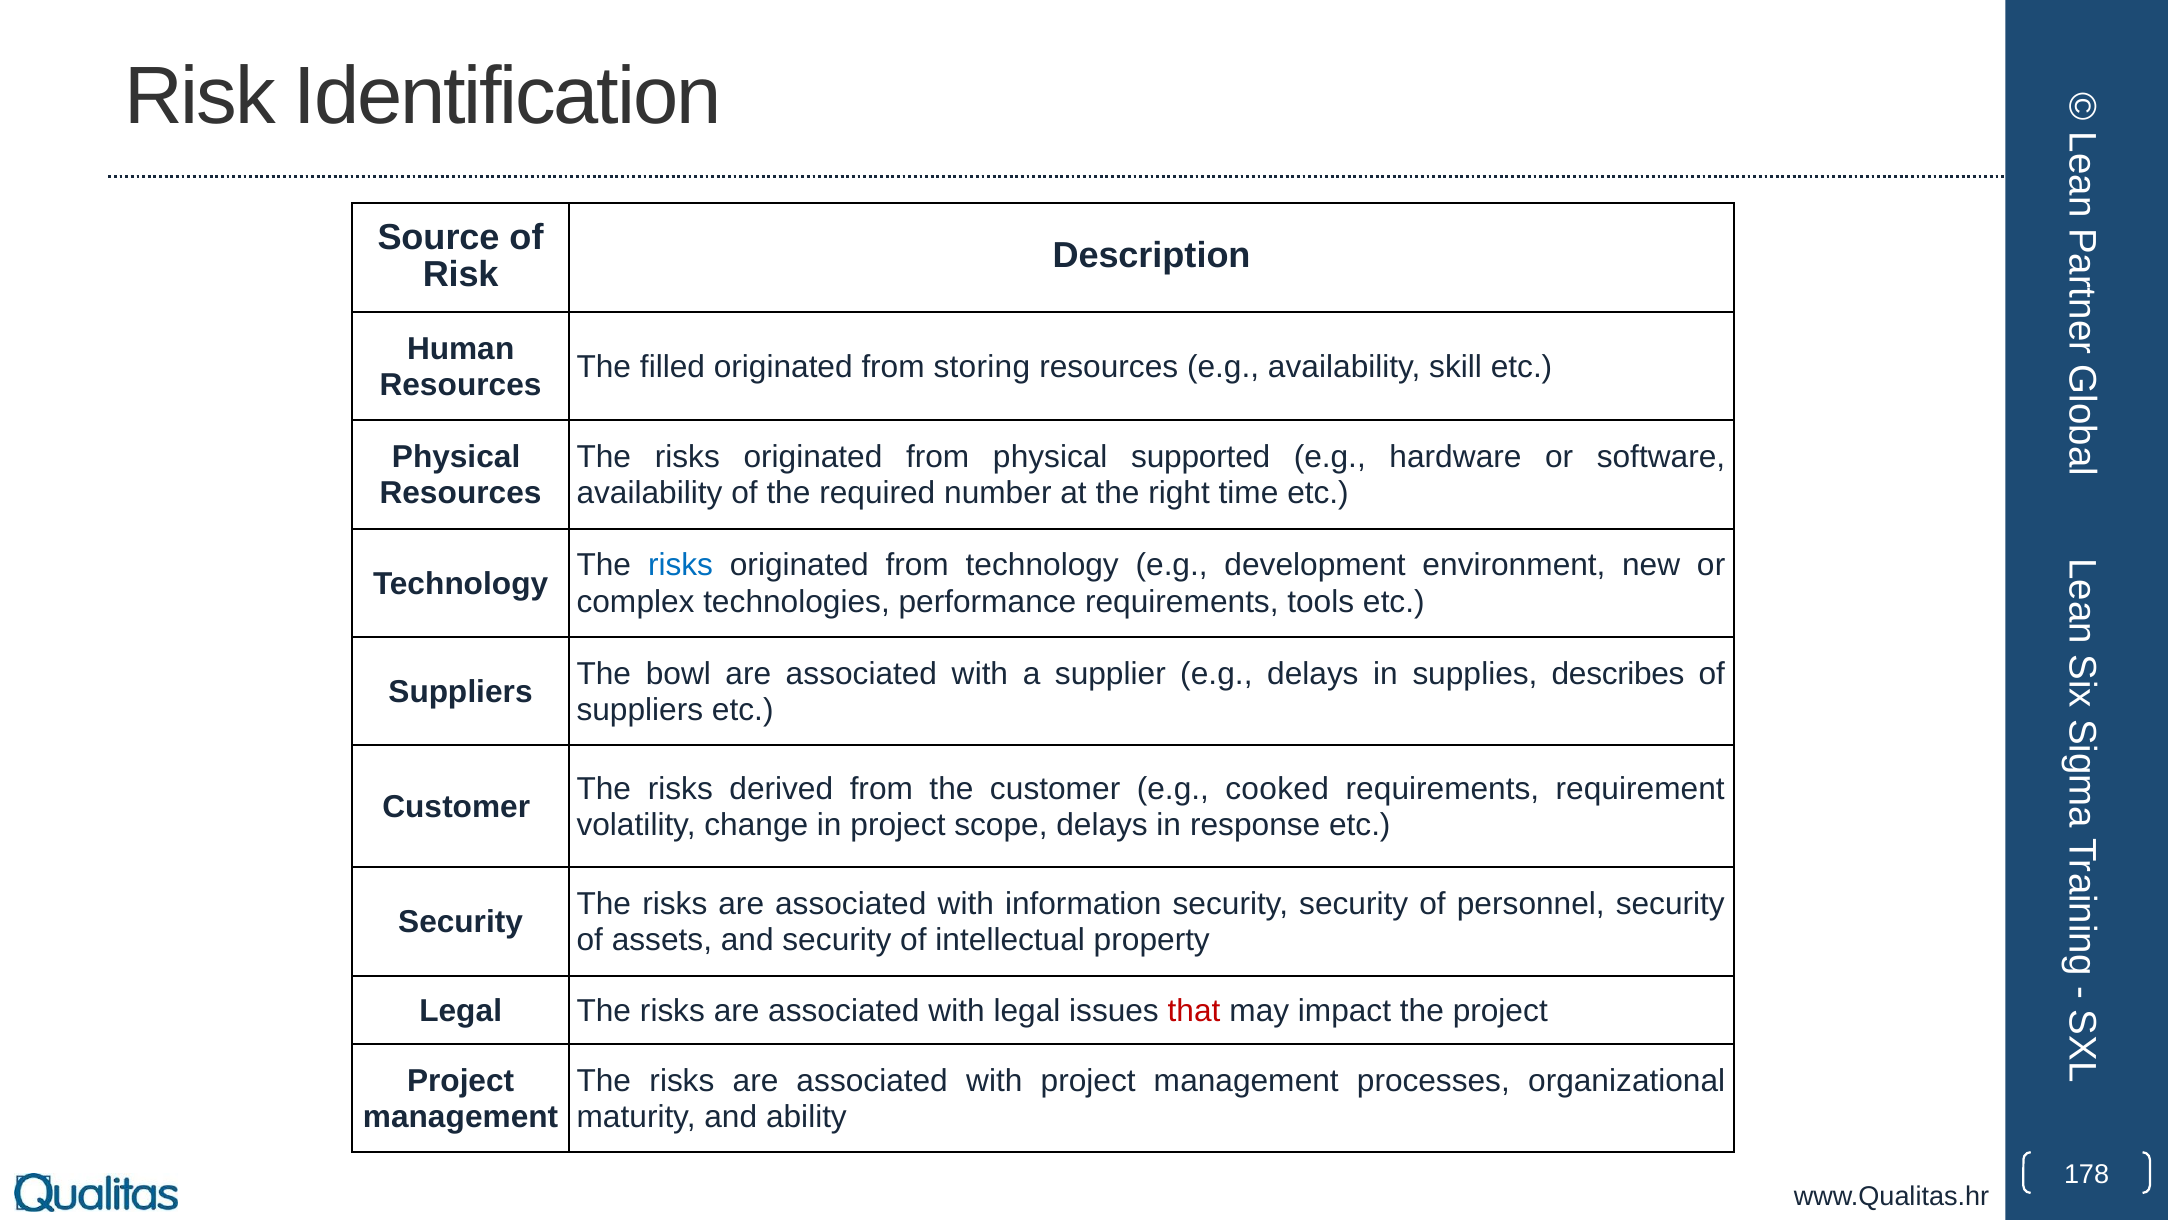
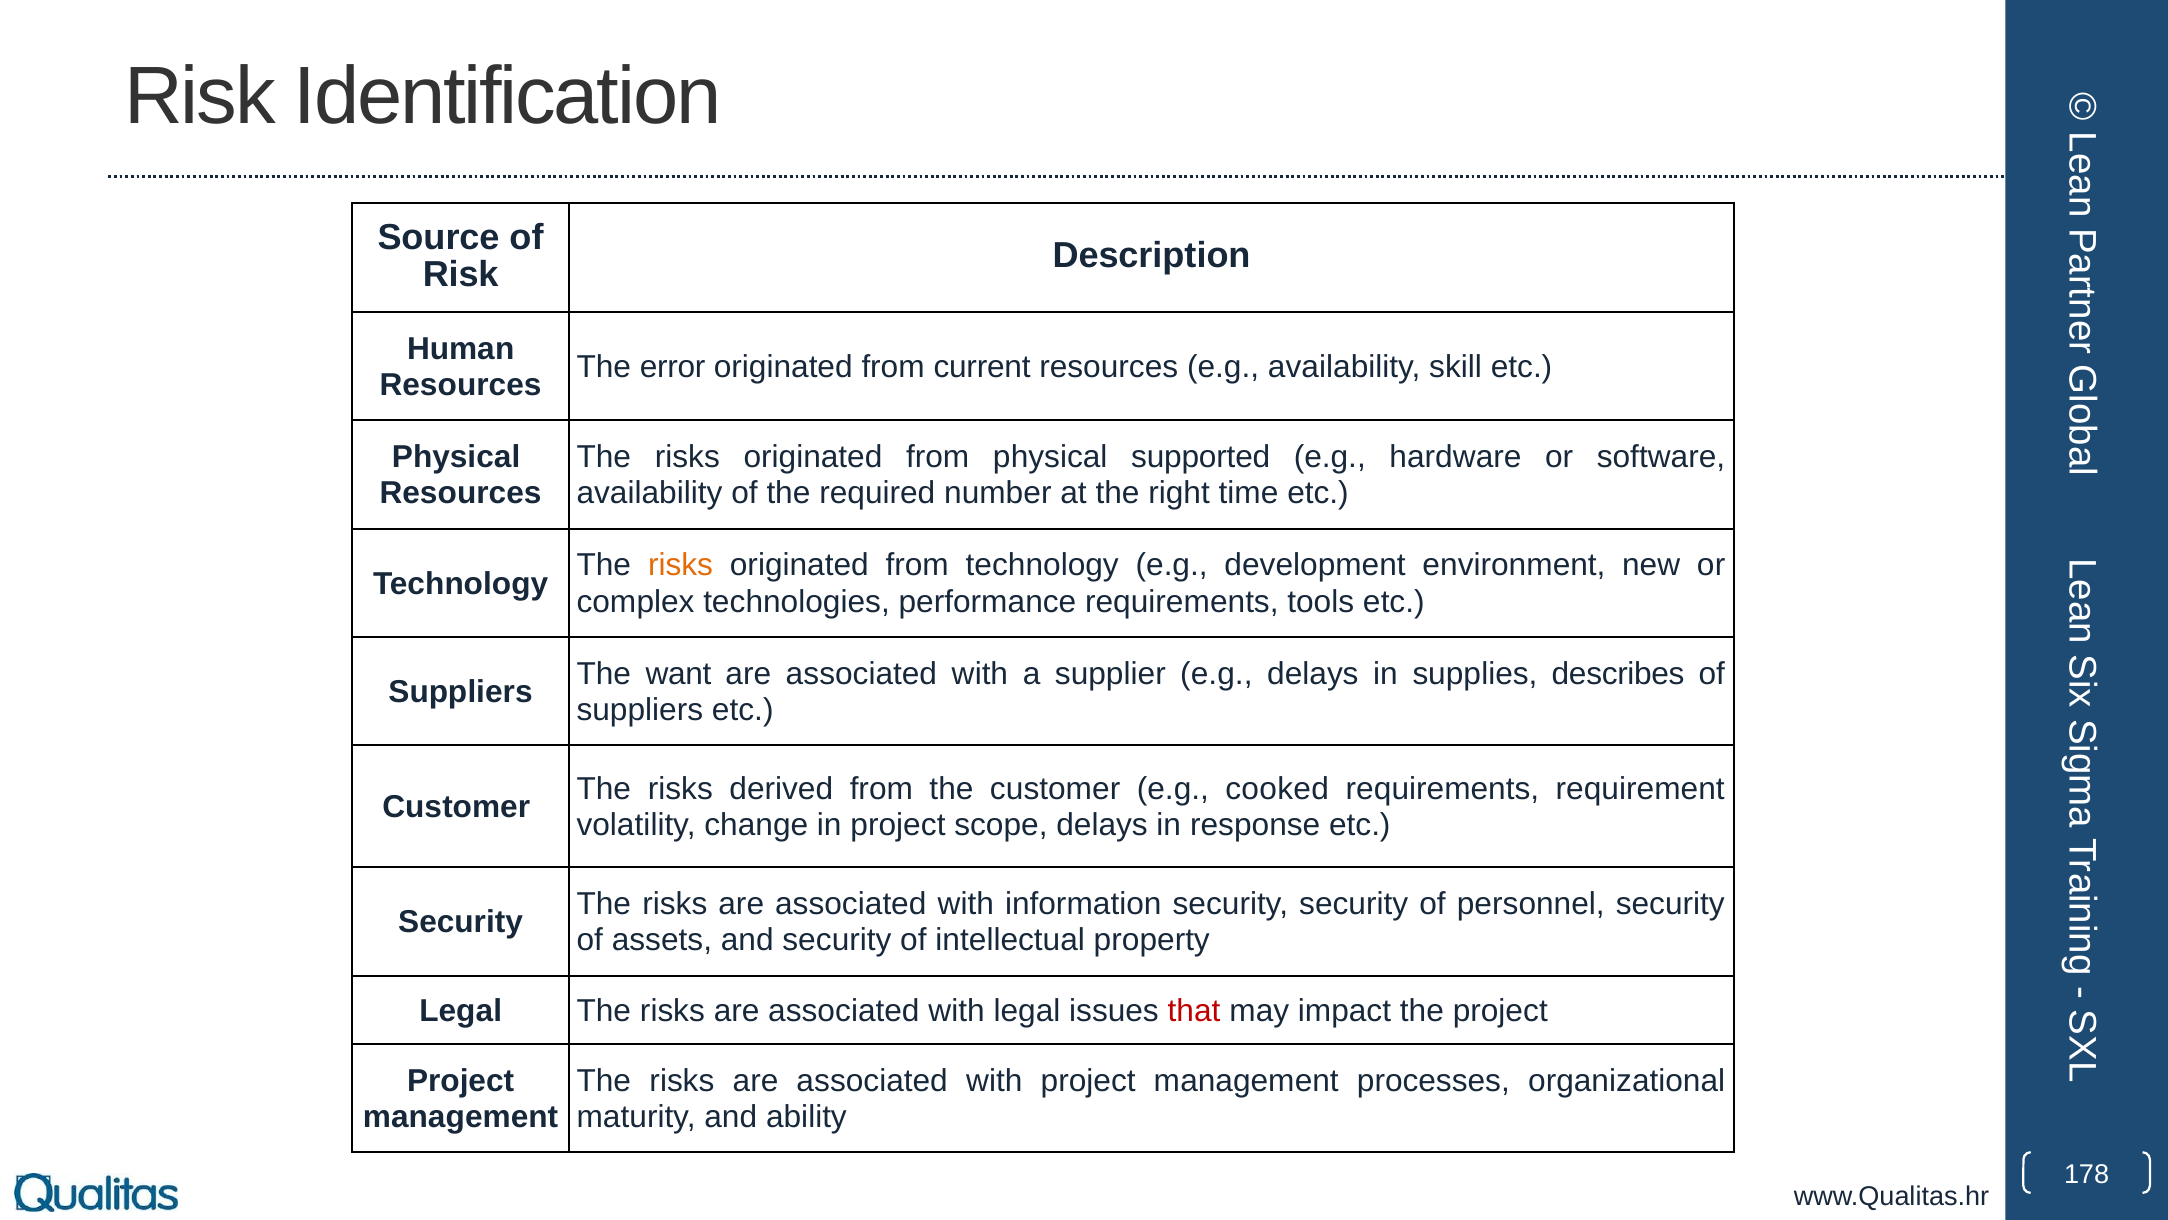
filled: filled -> error
storing: storing -> current
risks at (681, 565) colour: blue -> orange
bowl: bowl -> want
